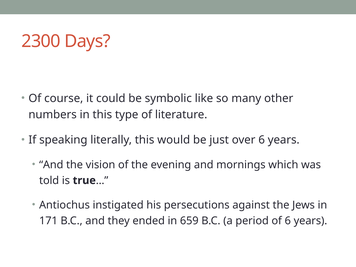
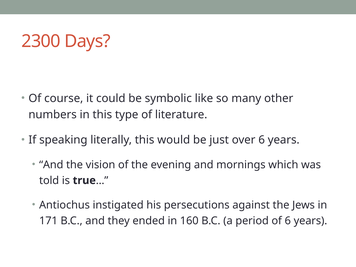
659: 659 -> 160
